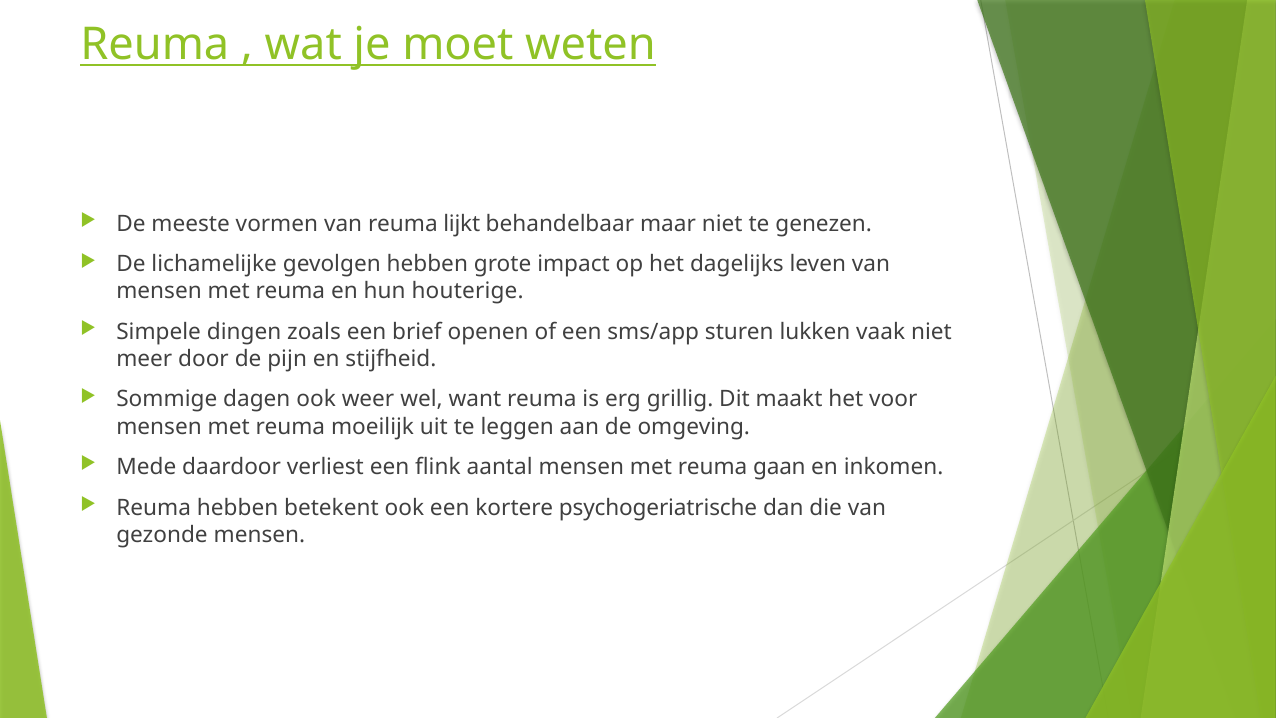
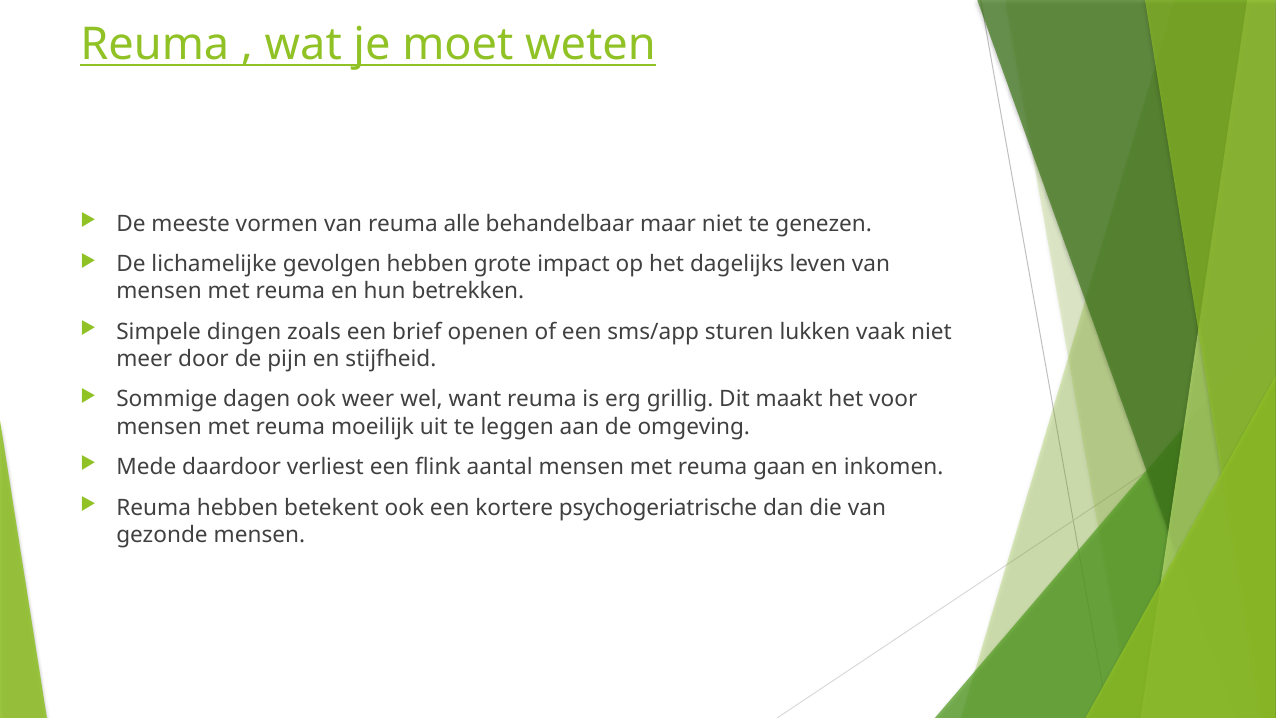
lijkt: lijkt -> alle
houterige: houterige -> betrekken
